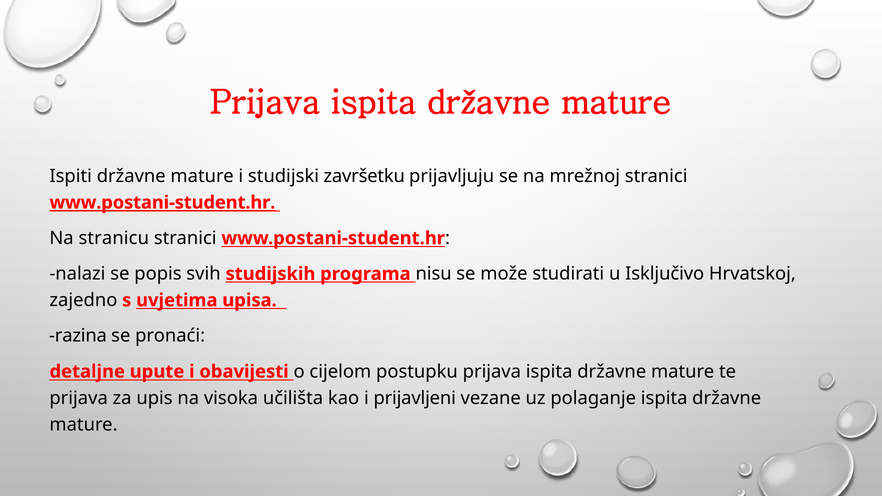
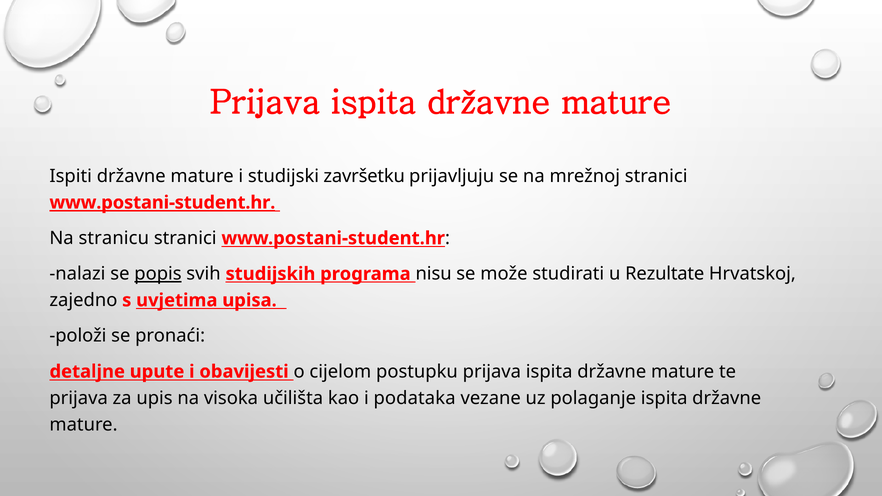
popis underline: none -> present
Isključivo: Isključivo -> Rezultate
razina: razina -> položi
prijavljeni: prijavljeni -> podataka
